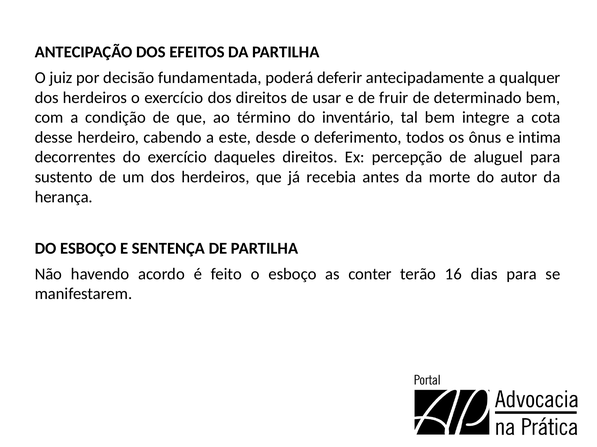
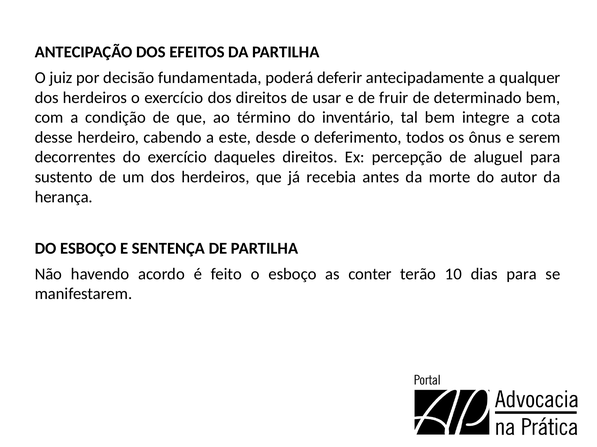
intima: intima -> serem
16: 16 -> 10
